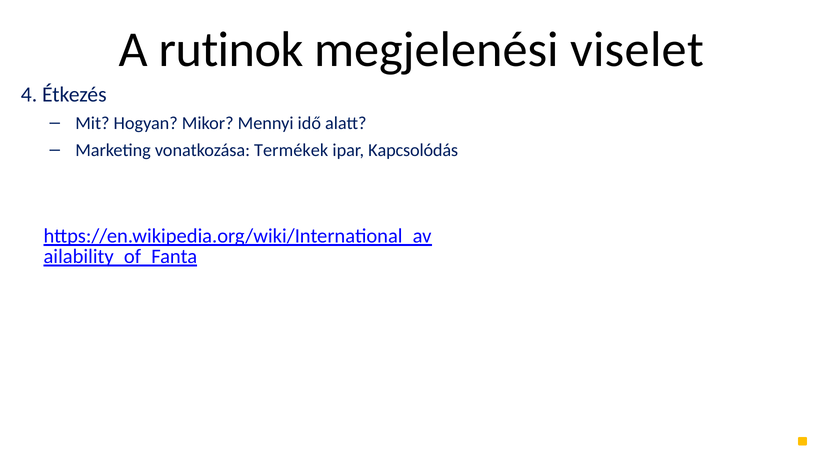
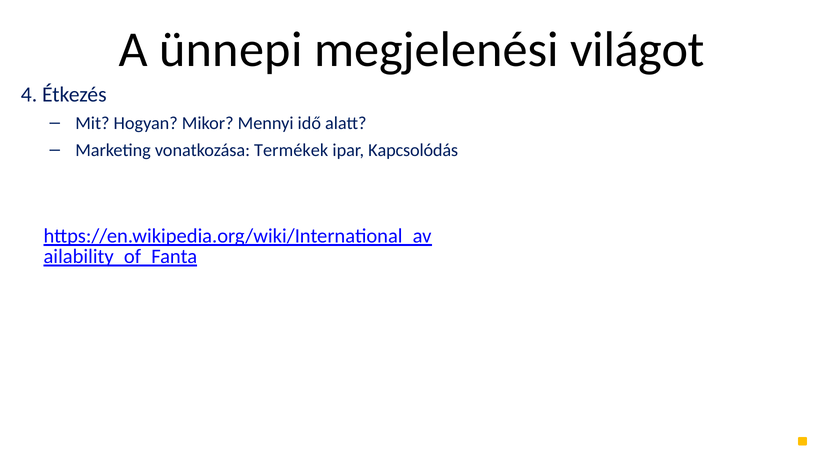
rutinok: rutinok -> ünnepi
viselet: viselet -> világot
